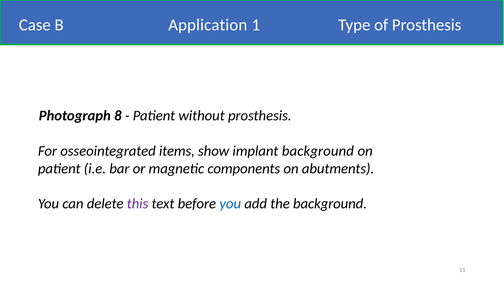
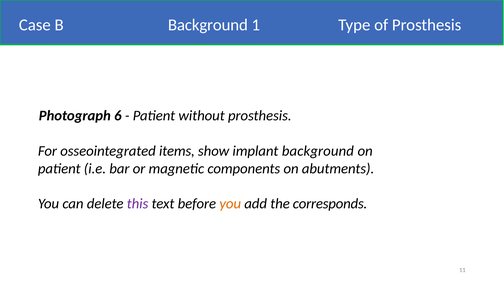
B Application: Application -> Background
8: 8 -> 6
you at (230, 204) colour: blue -> orange
the background: background -> corresponds
